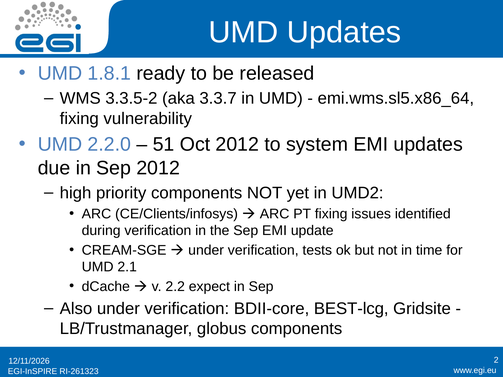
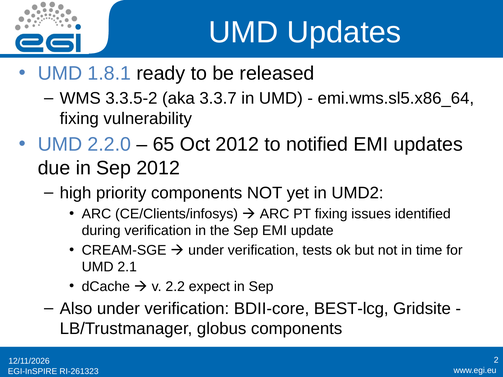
51: 51 -> 65
system: system -> notified
